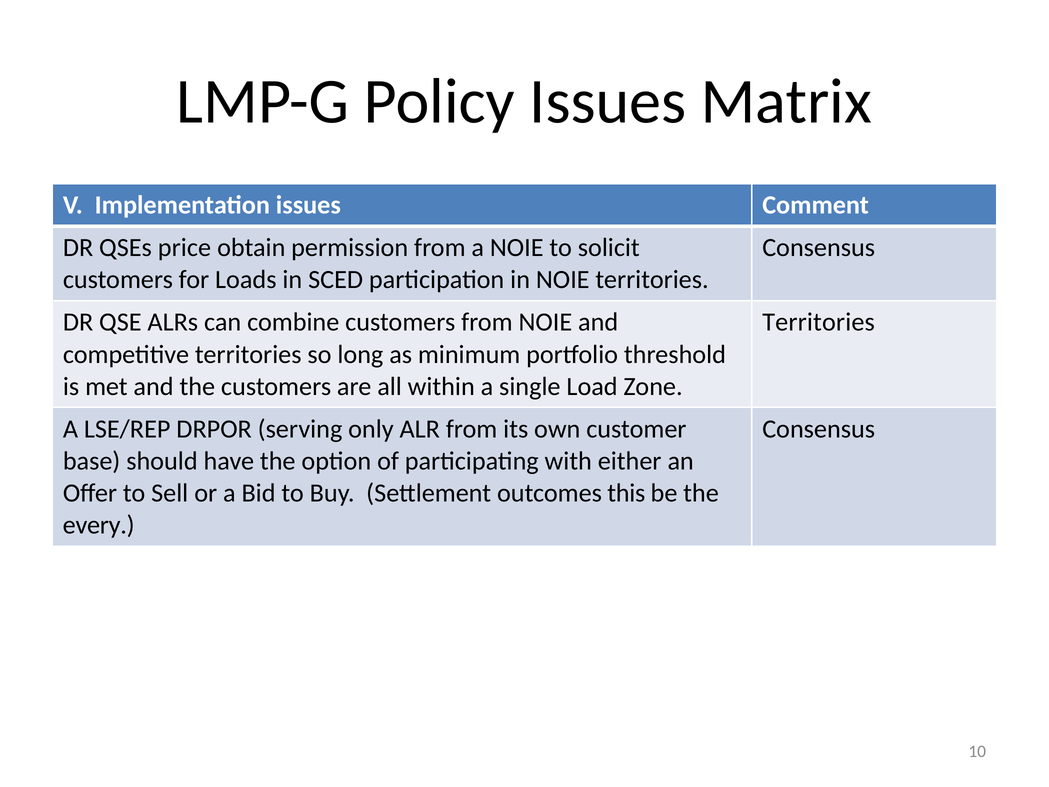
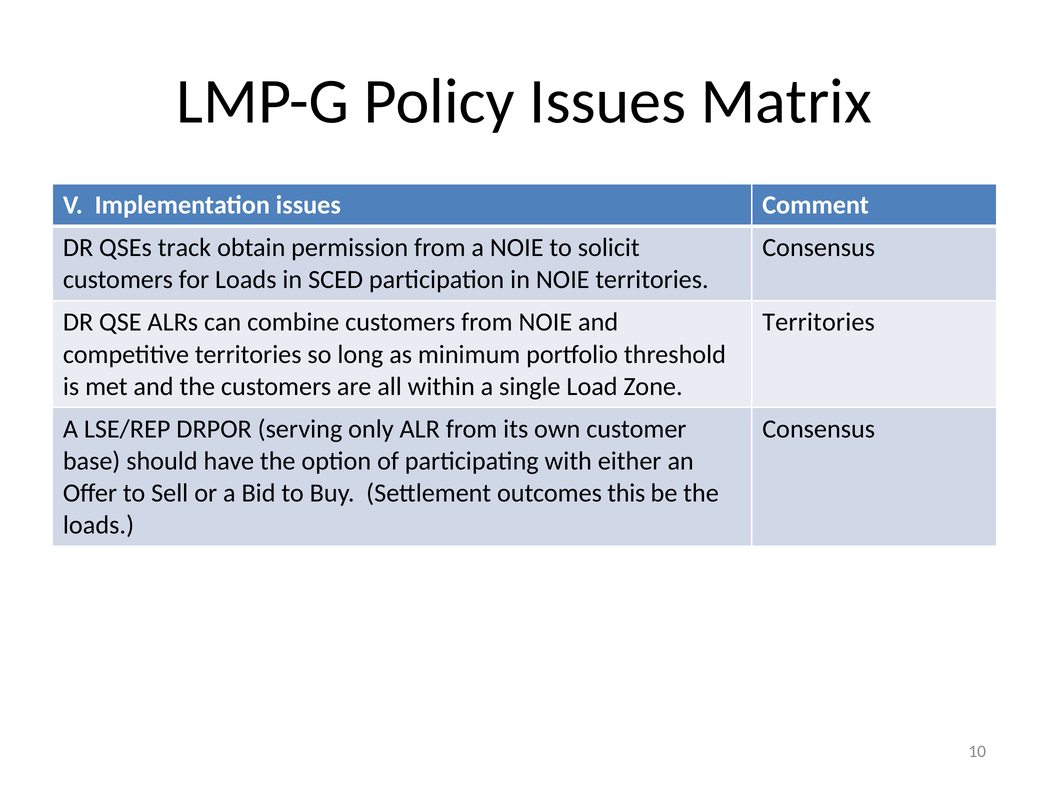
price: price -> track
every at (99, 525): every -> loads
